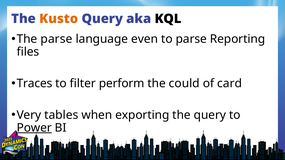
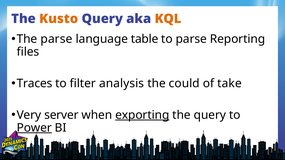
KQL colour: black -> orange
even: even -> table
perform: perform -> analysis
card: card -> take
tables: tables -> server
exporting underline: none -> present
